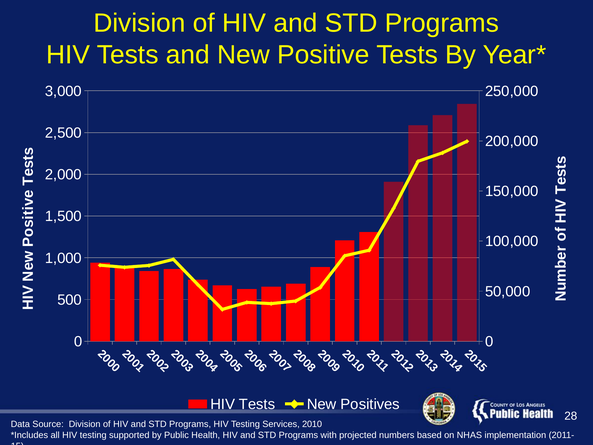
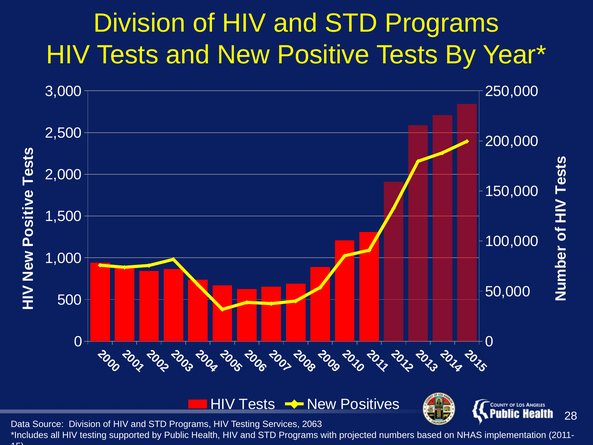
2010: 2010 -> 2063
